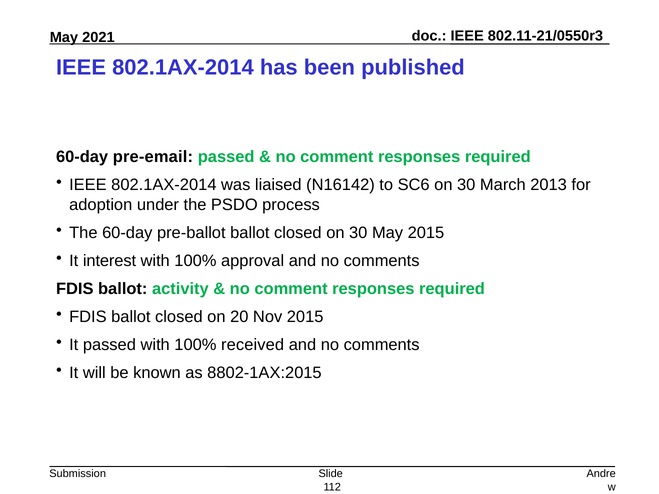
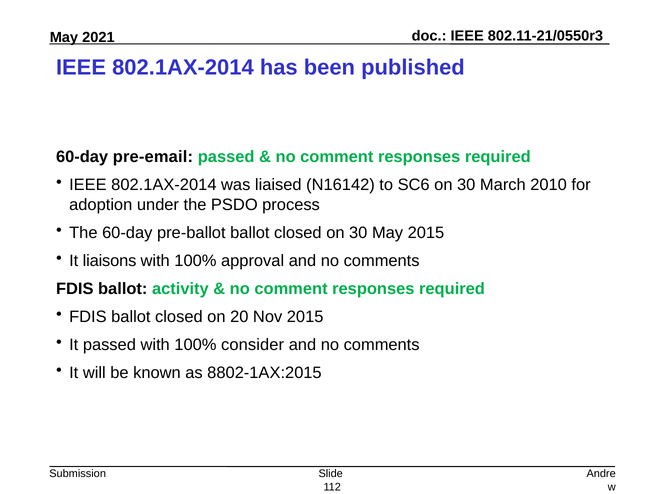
2013: 2013 -> 2010
interest: interest -> liaisons
received: received -> consider
